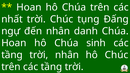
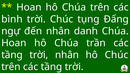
nhất: nhất -> bình
sinh: sinh -> trần
